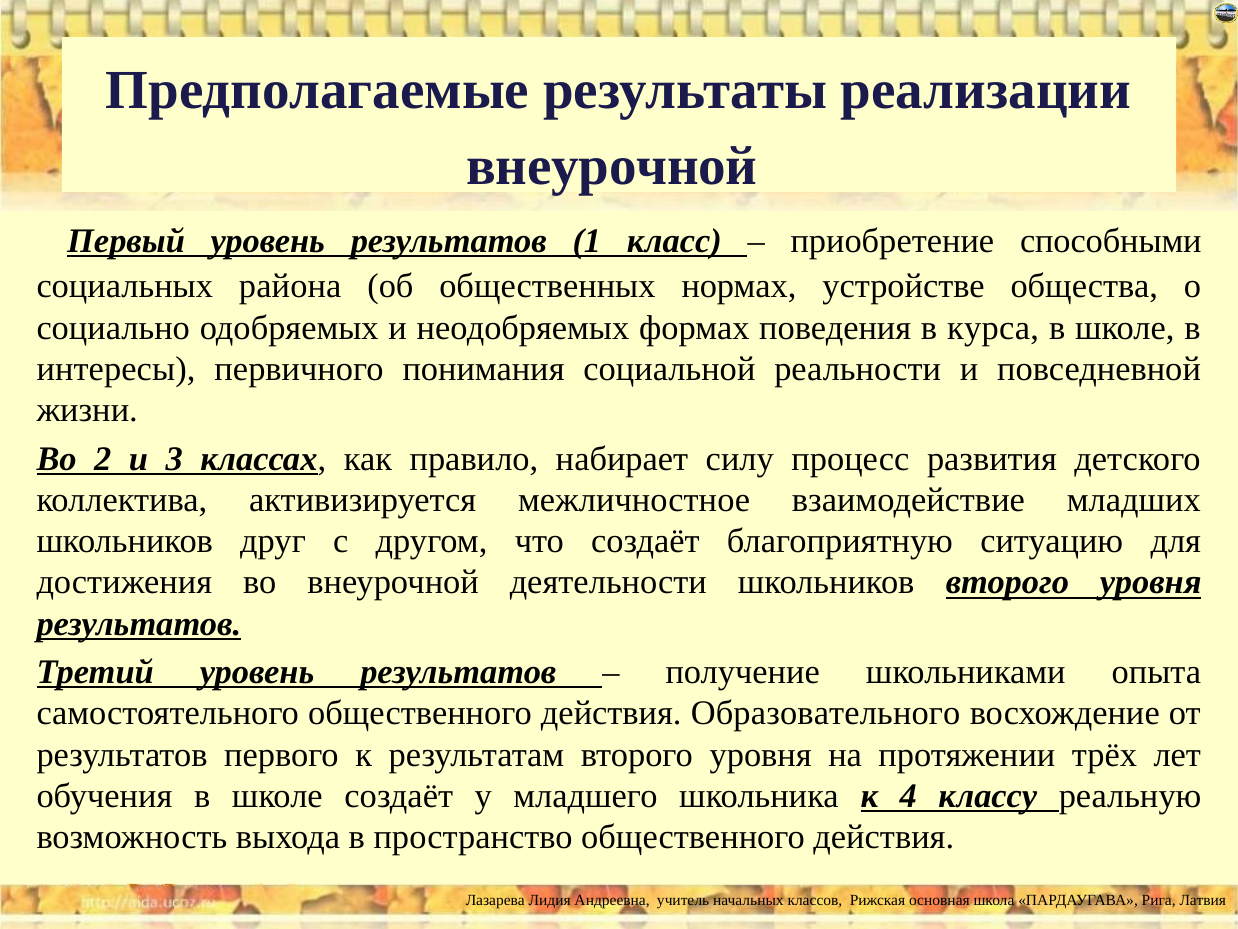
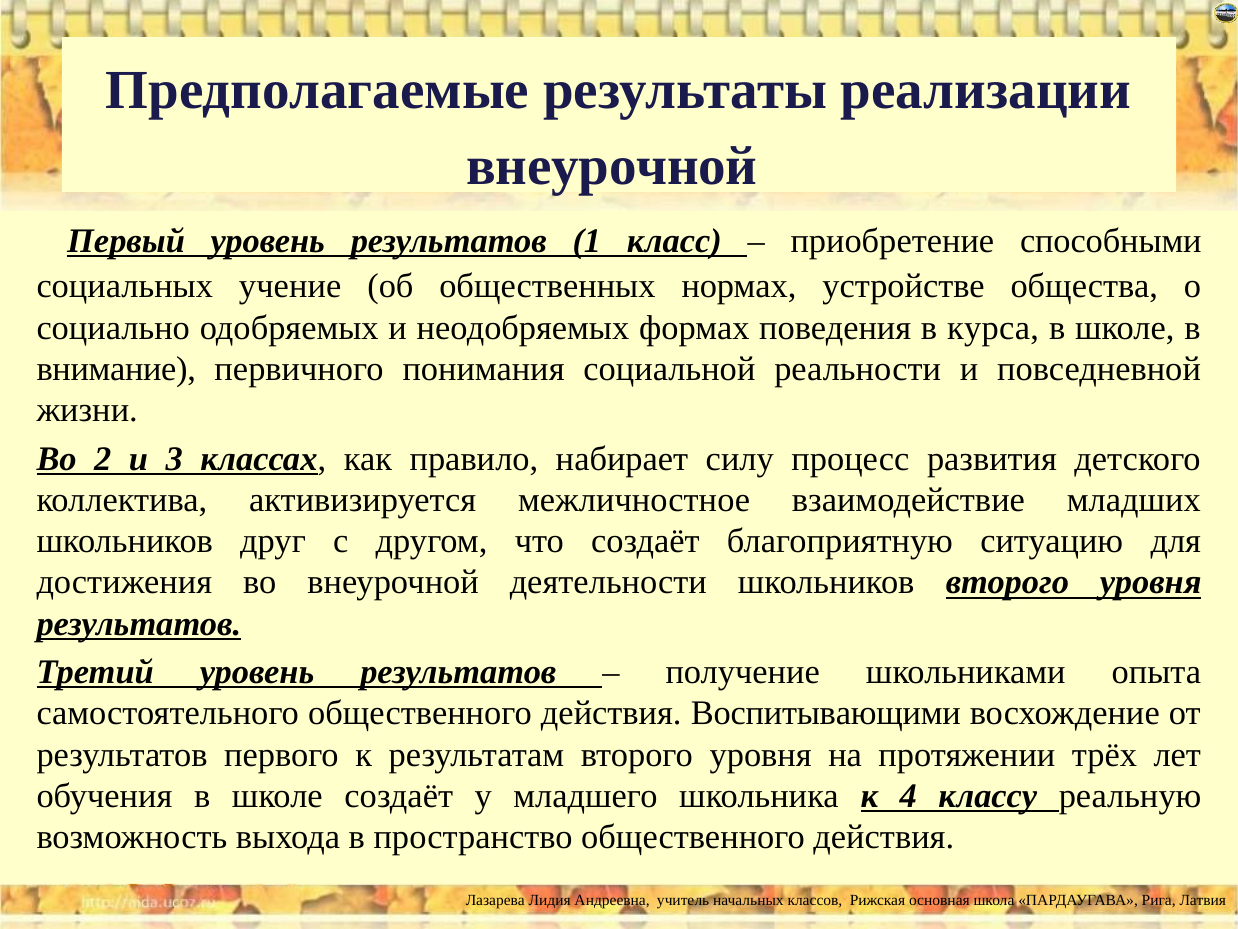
района: района -> учение
интересы: интересы -> внимание
Образовательного: Образовательного -> Воспитывающими
